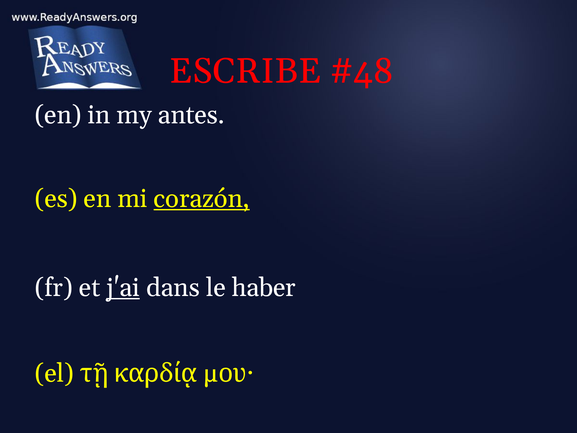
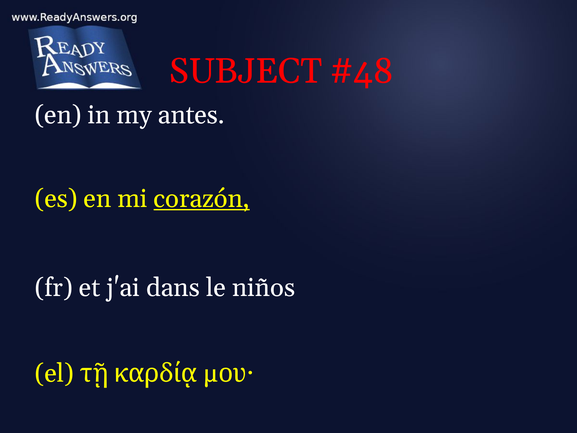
ESCRIBE: ESCRIBE -> SUBJECT
j'ai underline: present -> none
haber: haber -> niños
